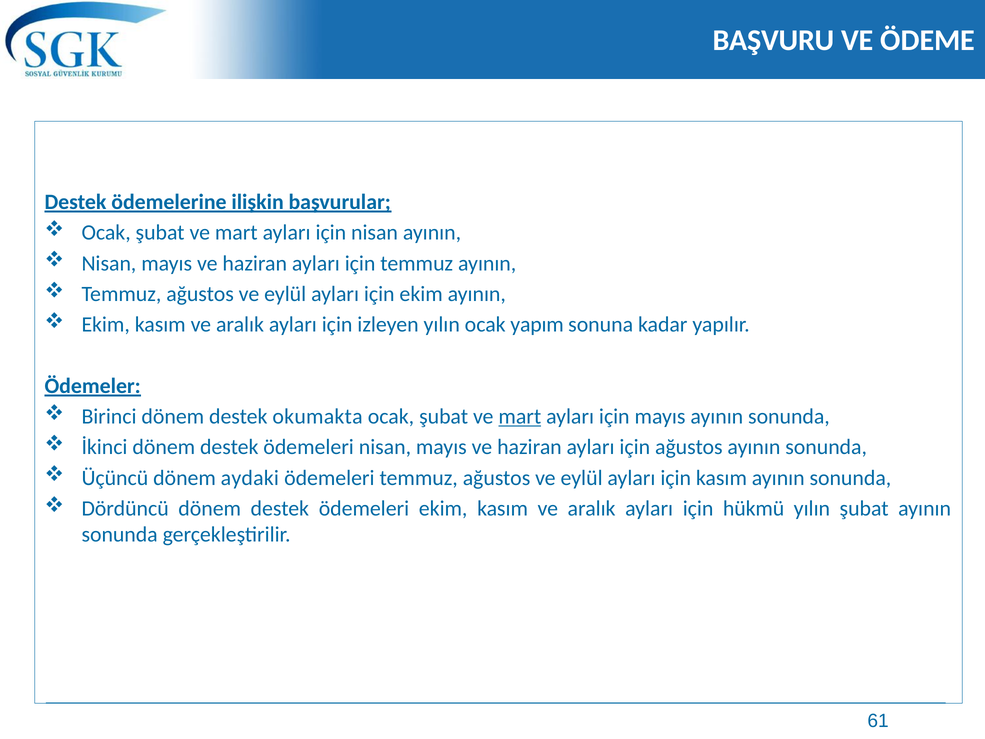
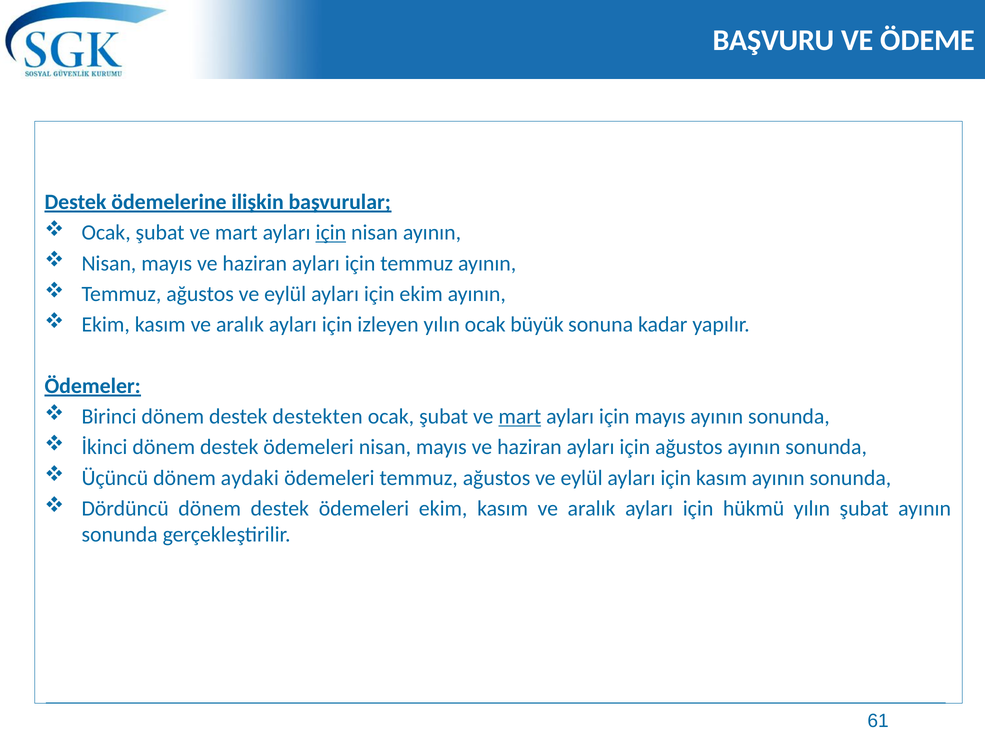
için at (331, 233) underline: none -> present
yapım: yapım -> büyük
okumakta: okumakta -> destekten
